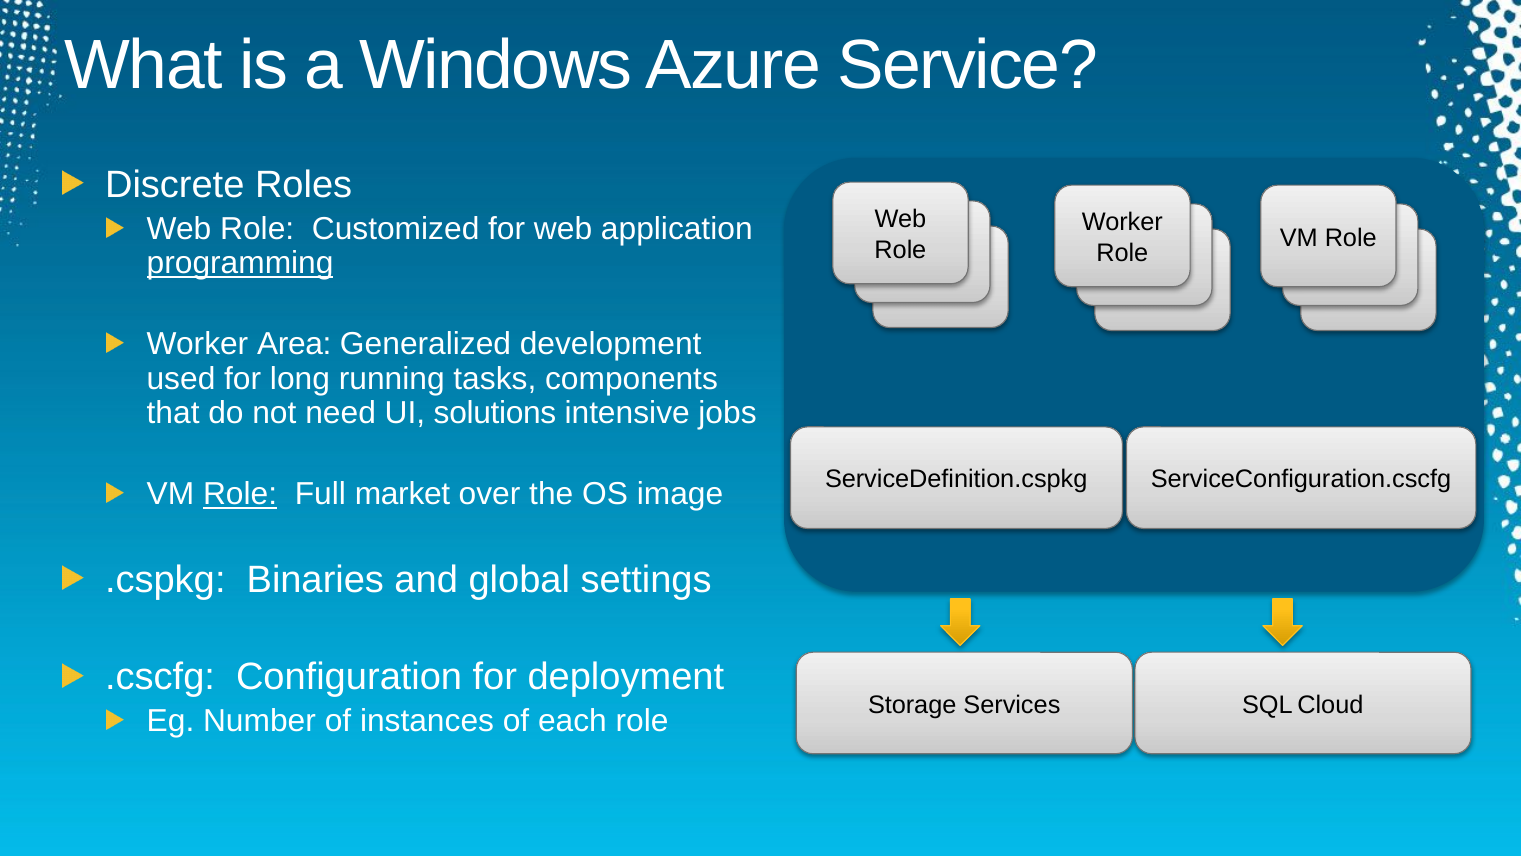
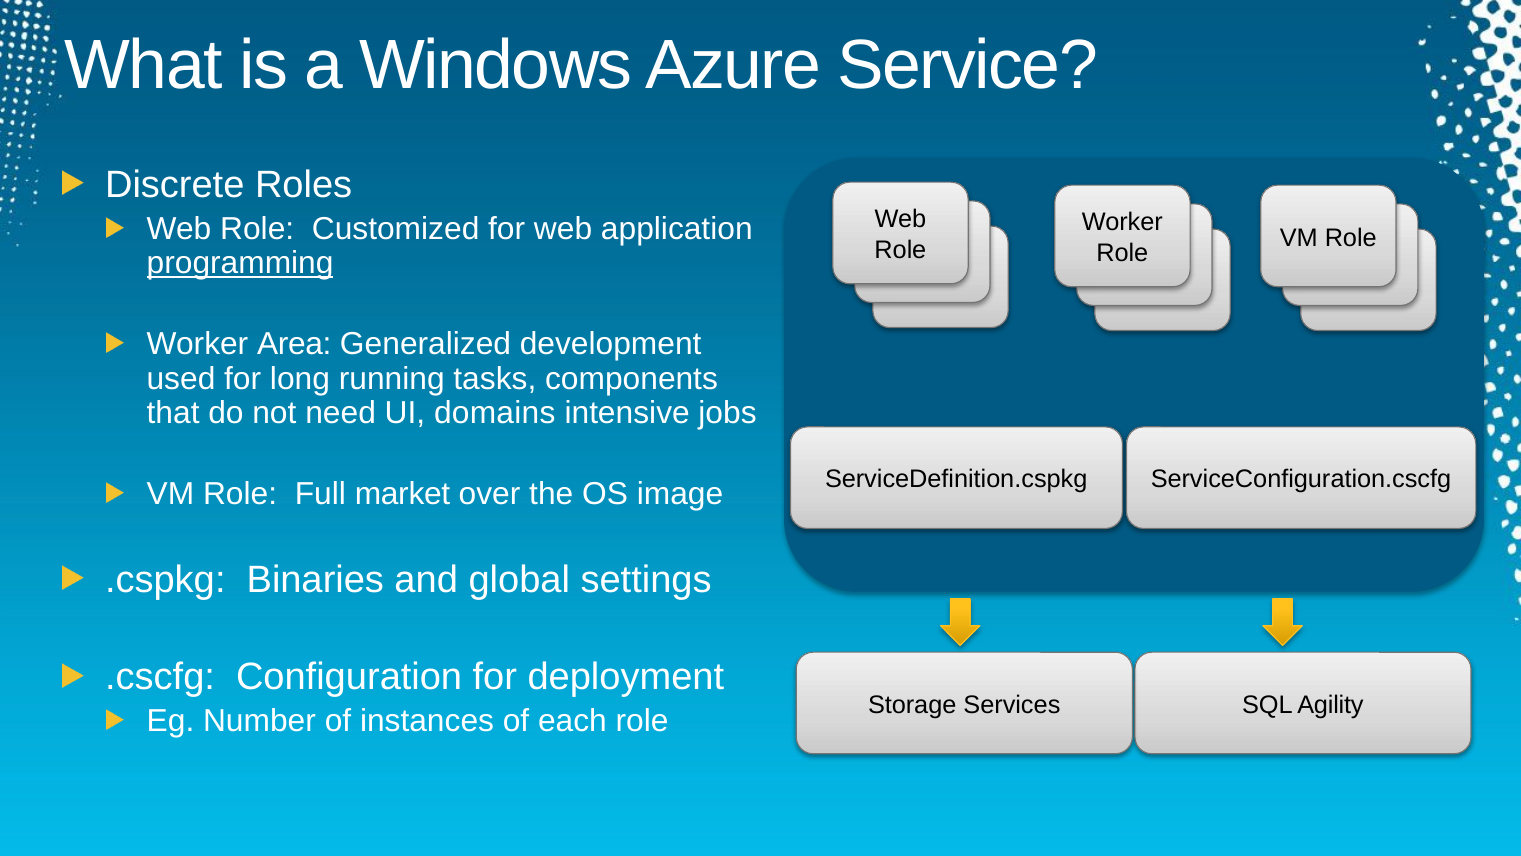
solutions: solutions -> domains
Role at (240, 494) underline: present -> none
Cloud: Cloud -> Agility
